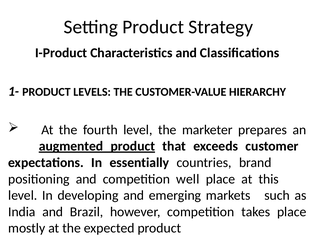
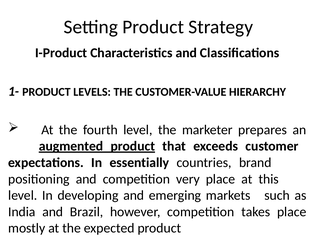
well: well -> very
